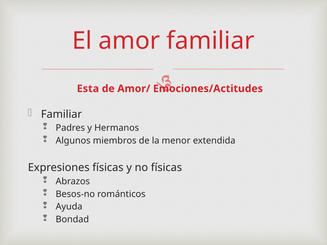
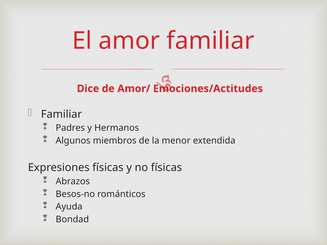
Esta: Esta -> Dice
